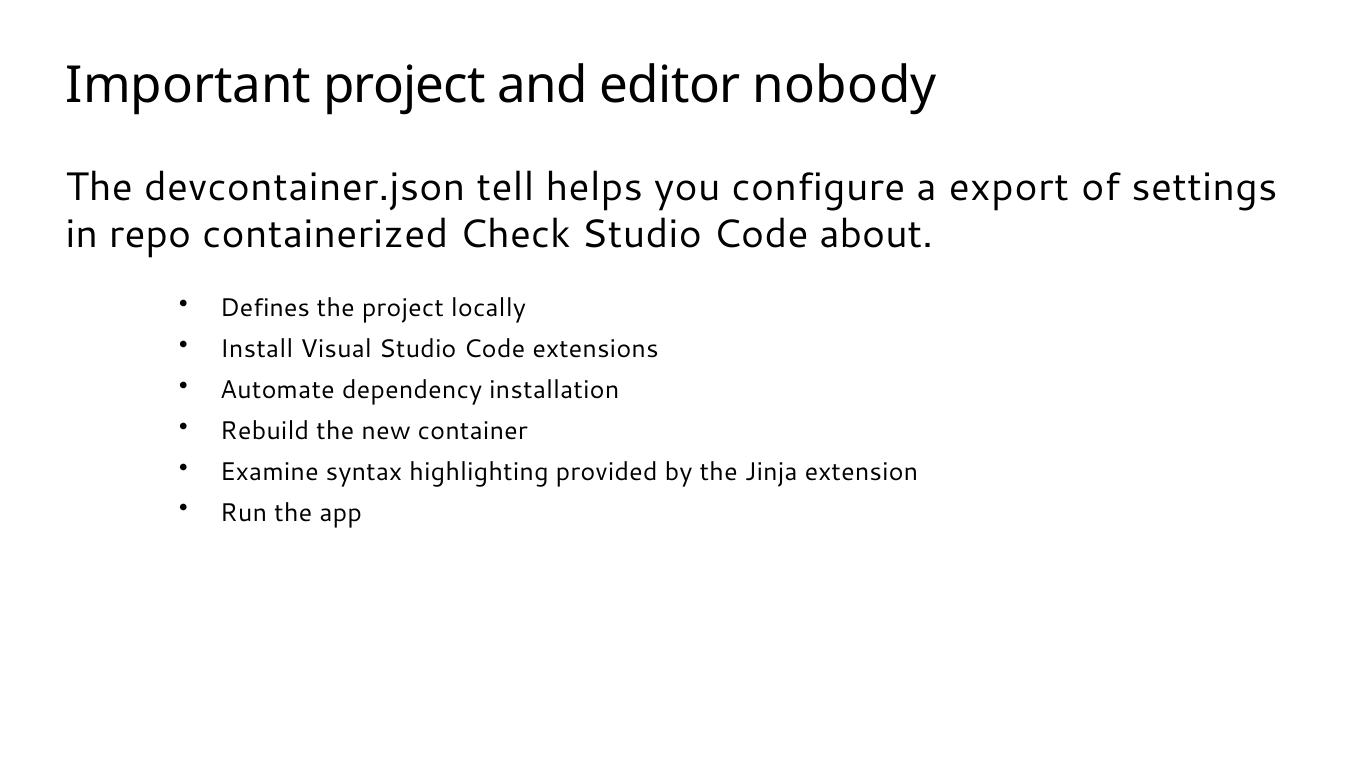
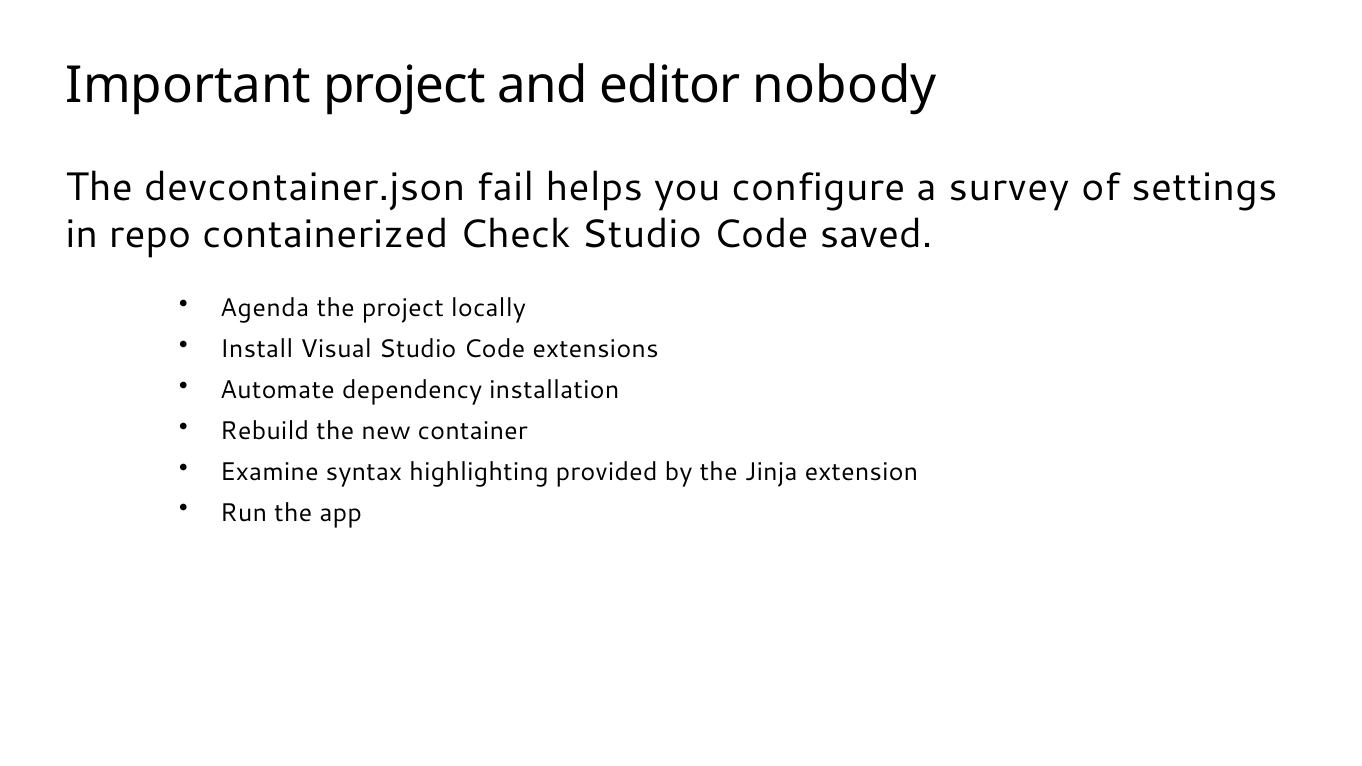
tell: tell -> fail
export: export -> survey
about: about -> saved
Defines: Defines -> Agenda
